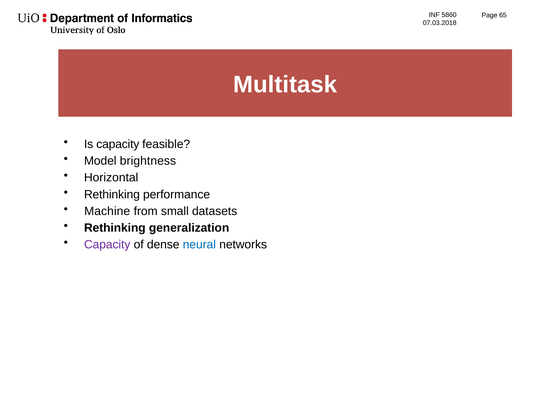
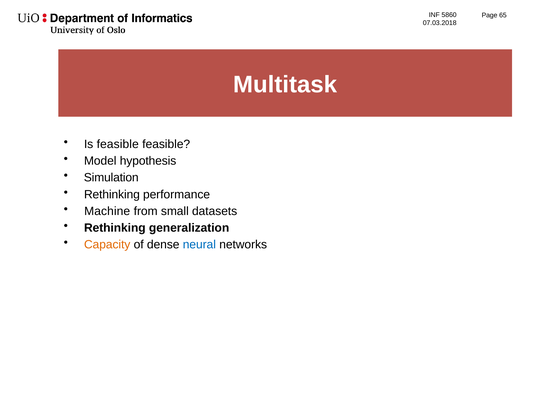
Is capacity: capacity -> feasible
brightness: brightness -> hypothesis
Horizontal: Horizontal -> Simulation
Capacity at (107, 245) colour: purple -> orange
